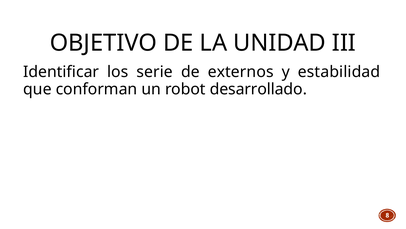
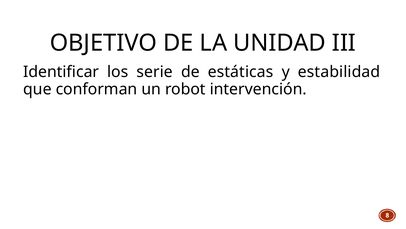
externos: externos -> estáticas
desarrollado: desarrollado -> intervención
